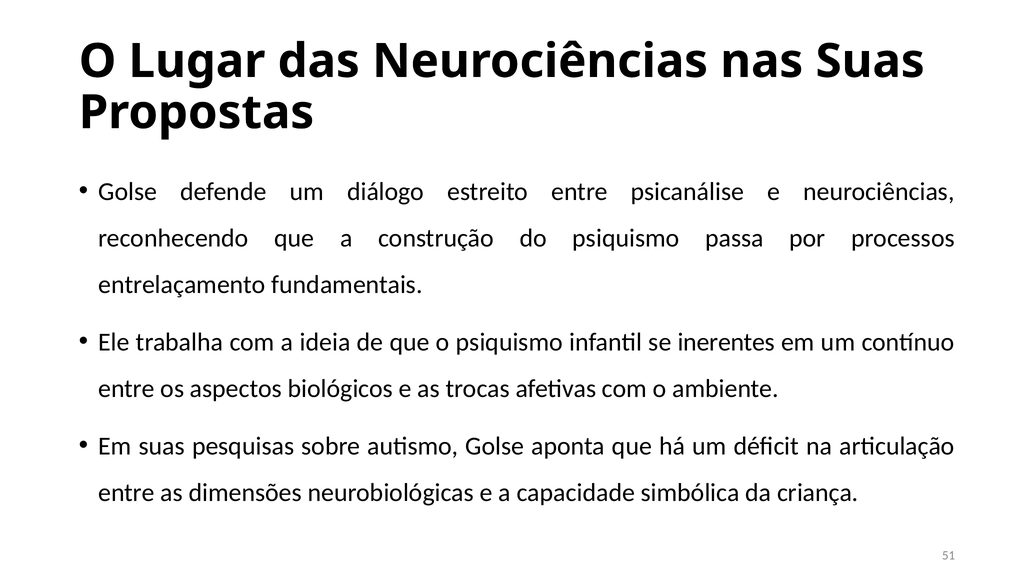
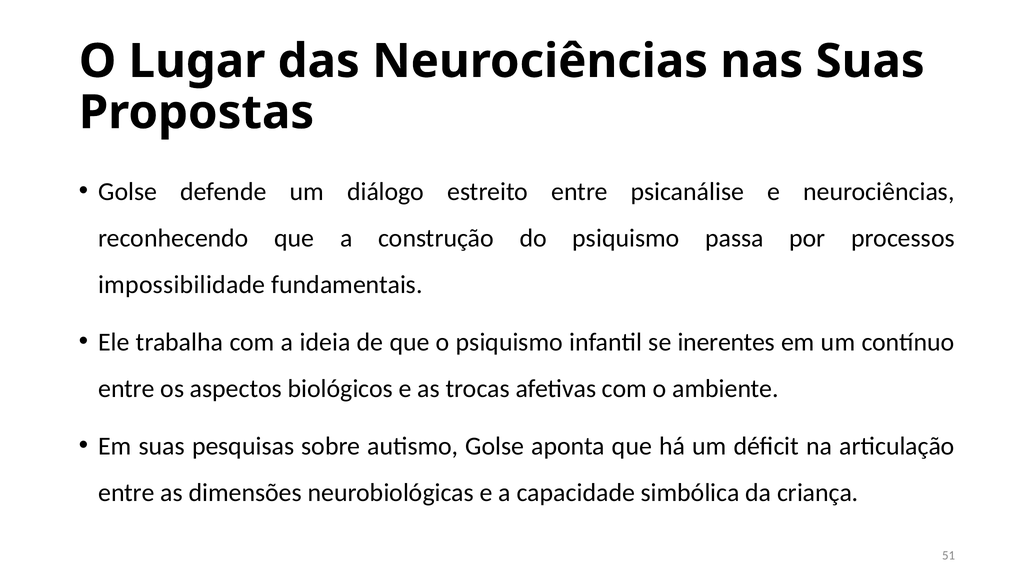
entrelaçamento: entrelaçamento -> impossibilidade
